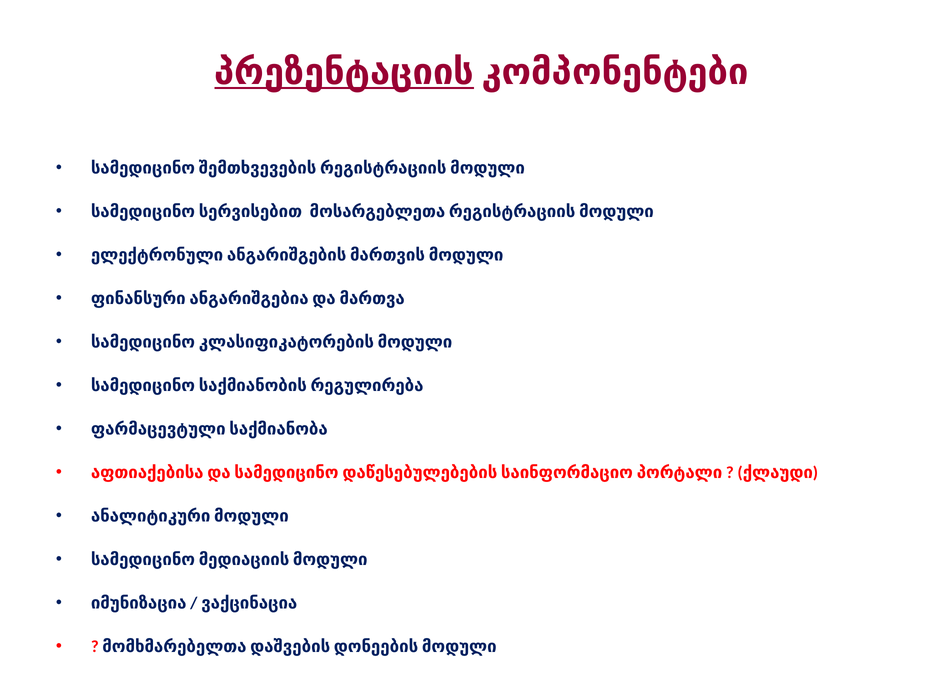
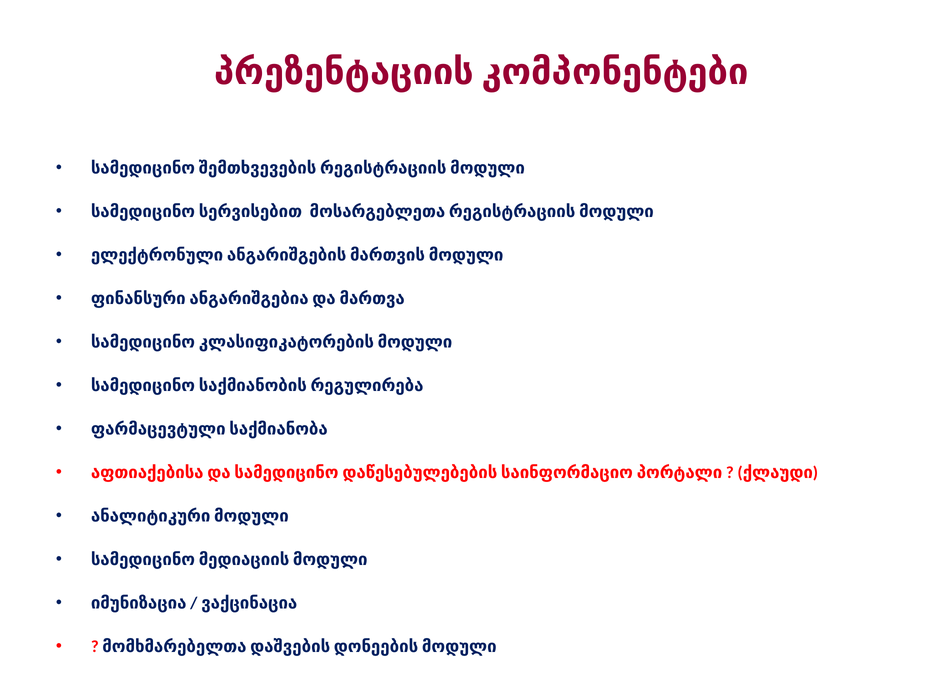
პრეზენტაციის underline: present -> none
